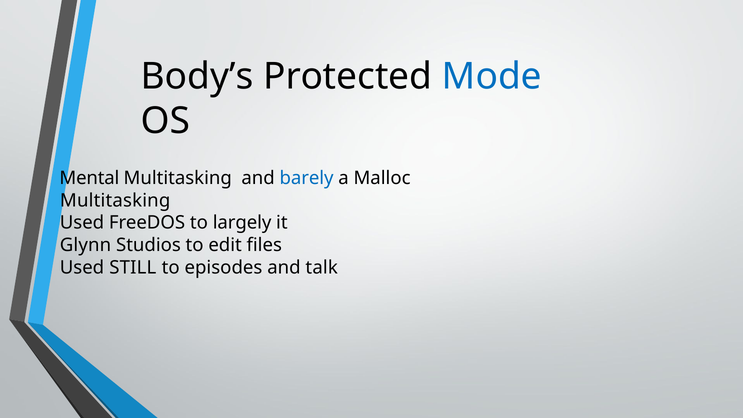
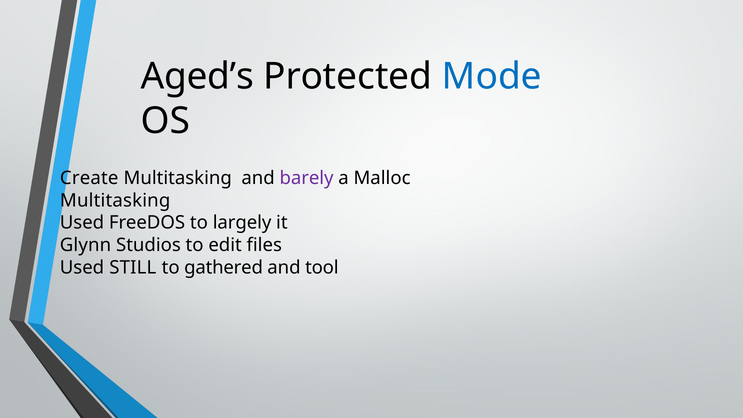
Body’s: Body’s -> Aged’s
Mental: Mental -> Create
barely colour: blue -> purple
episodes: episodes -> gathered
talk: talk -> tool
